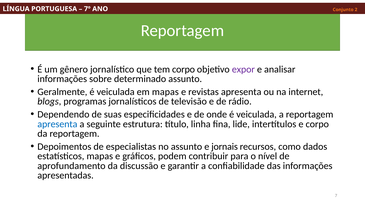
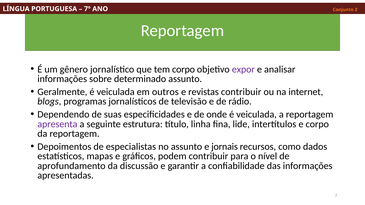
em mapas: mapas -> outros
revistas apresenta: apresenta -> contribuir
apresenta at (57, 124) colour: blue -> purple
